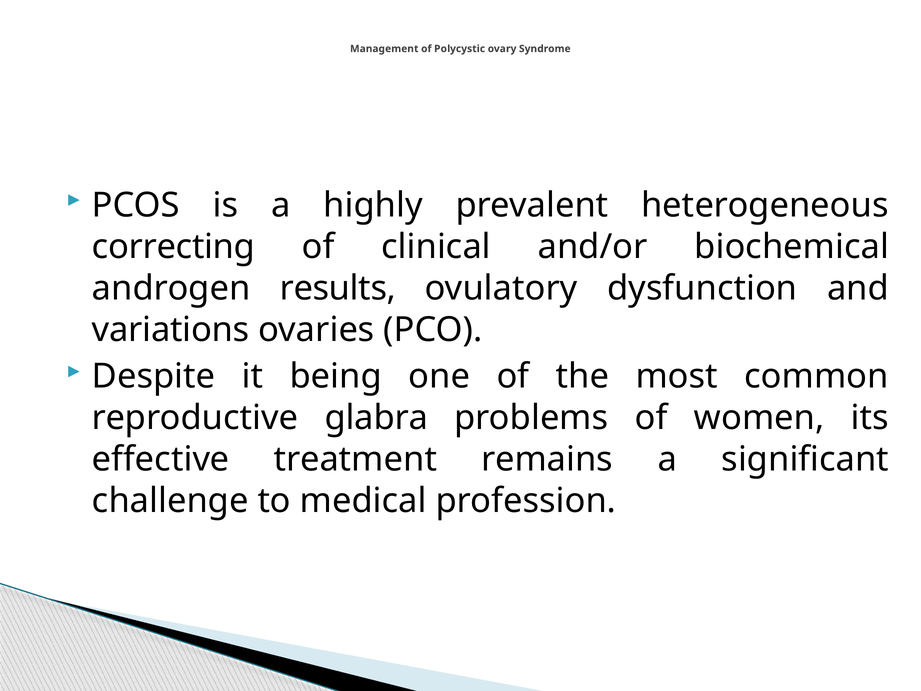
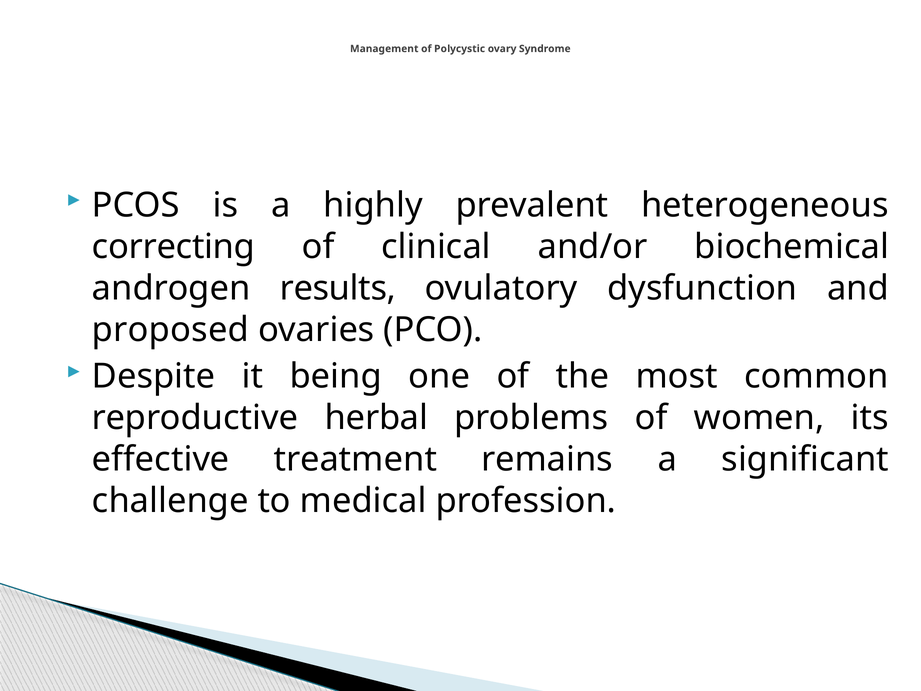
variations: variations -> proposed
glabra: glabra -> herbal
